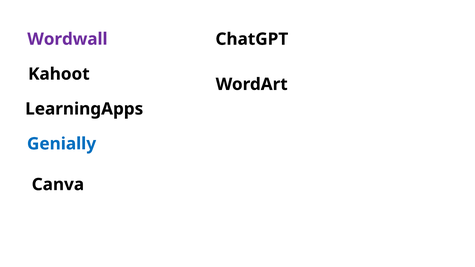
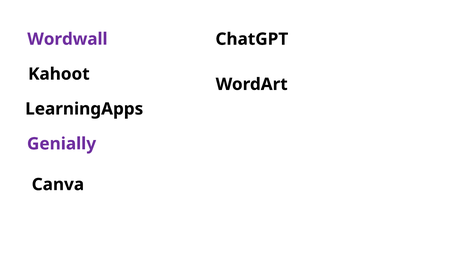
Genially colour: blue -> purple
